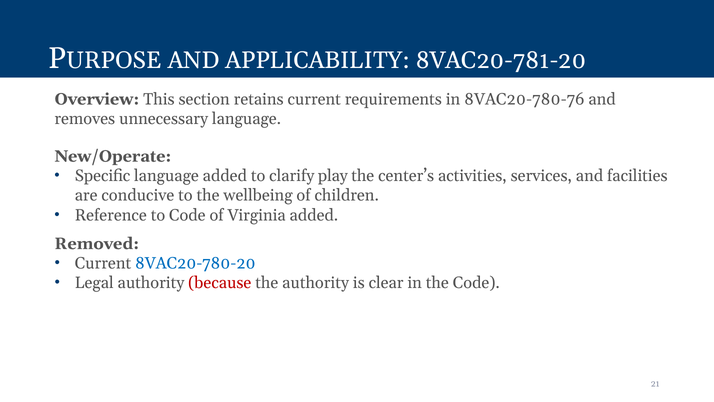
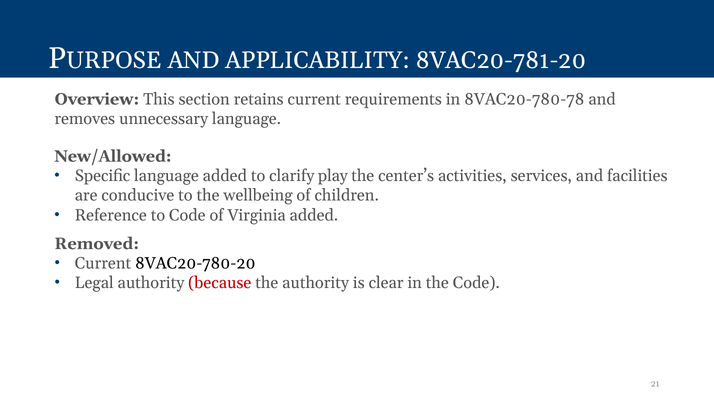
8VAC20-780-76: 8VAC20-780-76 -> 8VAC20-780-78
New/Operate: New/Operate -> New/Allowed
8VAC20-780-20 colour: blue -> black
